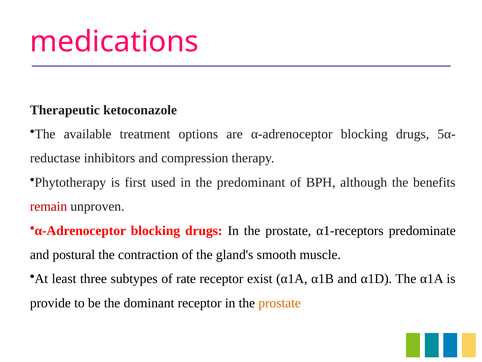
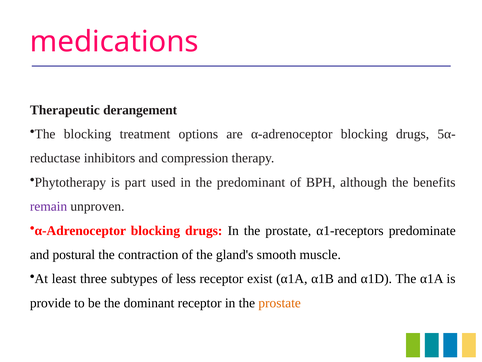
ketoconazole: ketoconazole -> derangement
The available: available -> blocking
first: first -> part
remain colour: red -> purple
rate: rate -> less
